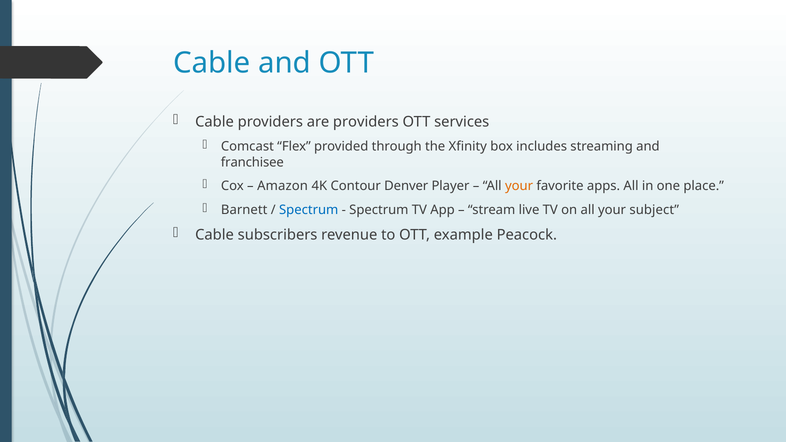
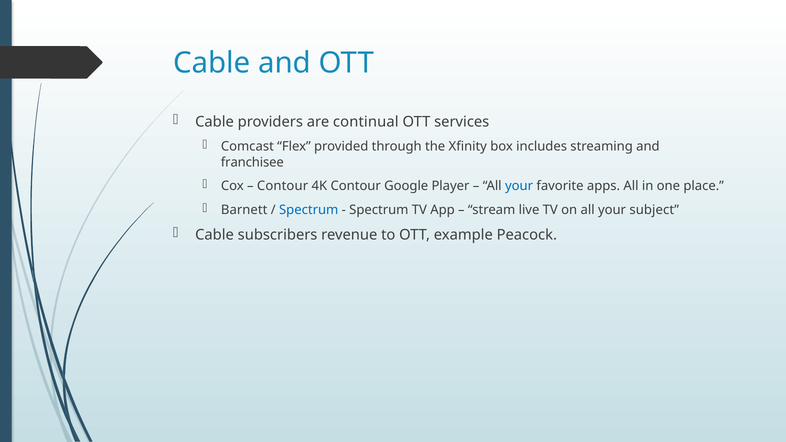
are providers: providers -> continual
Amazon at (283, 186): Amazon -> Contour
Denver: Denver -> Google
your at (519, 186) colour: orange -> blue
